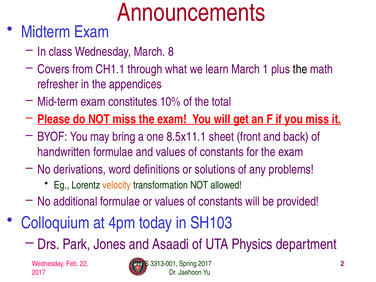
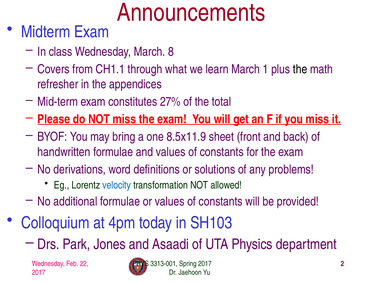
10%: 10% -> 27%
8.5x11.1: 8.5x11.1 -> 8.5x11.9
velocity colour: orange -> blue
